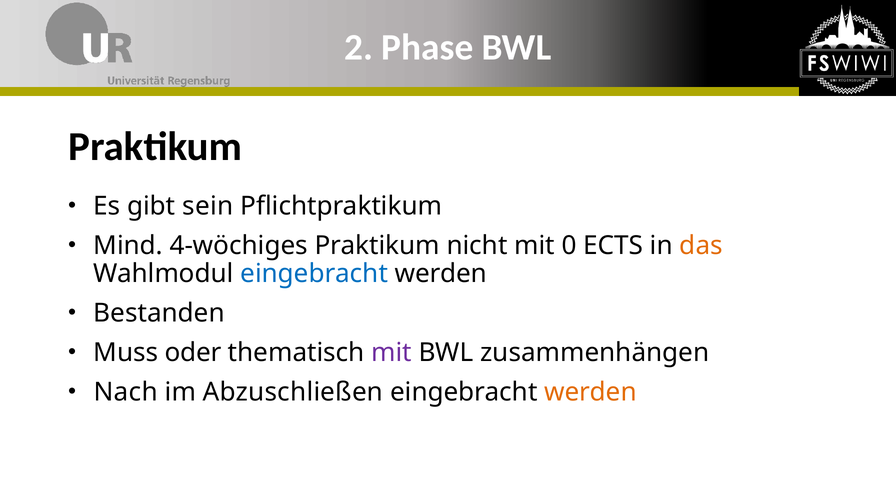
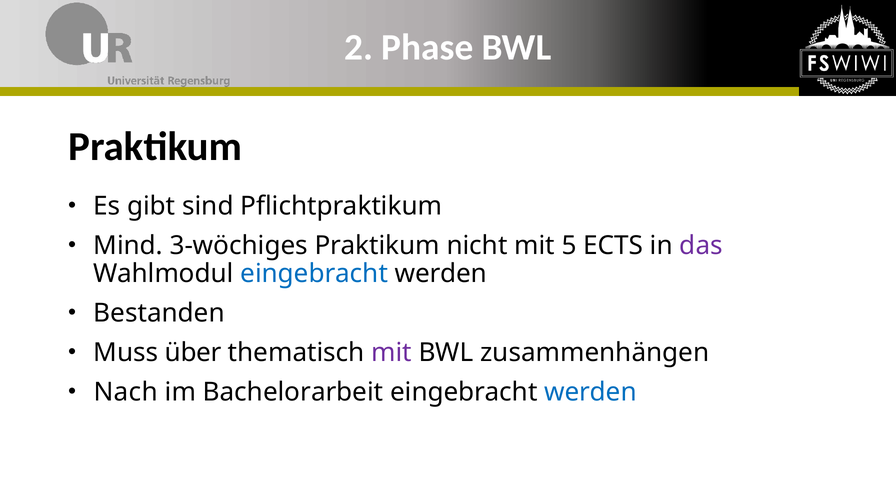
sein: sein -> sind
4-wöchiges: 4-wöchiges -> 3-wöchiges
0: 0 -> 5
das colour: orange -> purple
oder: oder -> über
Abzuschließen: Abzuschließen -> Bachelorarbeit
werden at (590, 392) colour: orange -> blue
